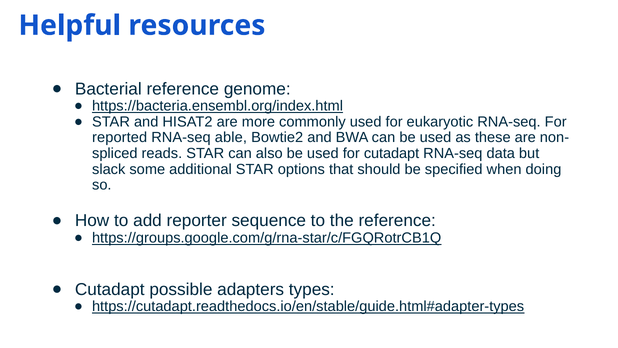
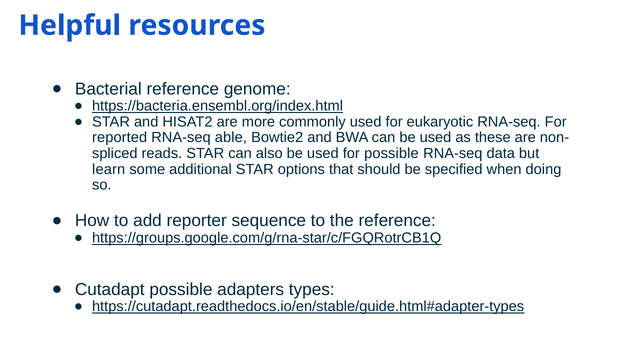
for cutadapt: cutadapt -> possible
slack: slack -> learn
